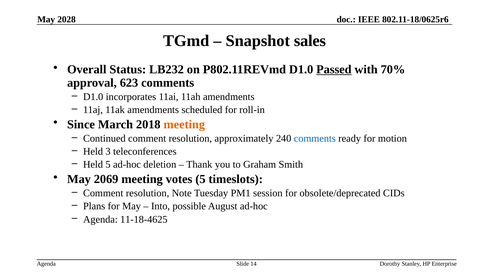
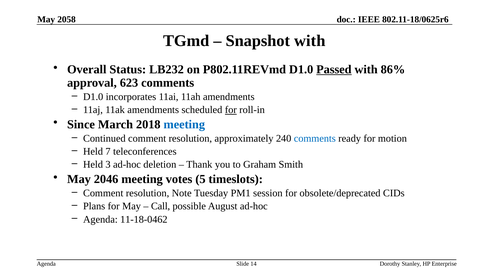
2028: 2028 -> 2058
Snapshot sales: sales -> with
70%: 70% -> 86%
for at (231, 110) underline: none -> present
meeting at (184, 124) colour: orange -> blue
3: 3 -> 7
Held 5: 5 -> 3
2069: 2069 -> 2046
Into: Into -> Call
11-18-4625: 11-18-4625 -> 11-18-0462
